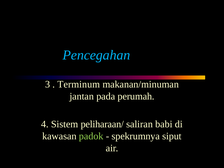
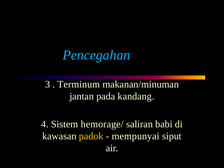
perumah: perumah -> kandang
peliharaan/: peliharaan/ -> hemorage/
padok colour: light green -> yellow
spekrumnya: spekrumnya -> mempunyai
